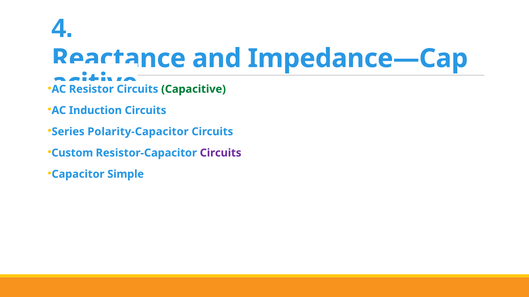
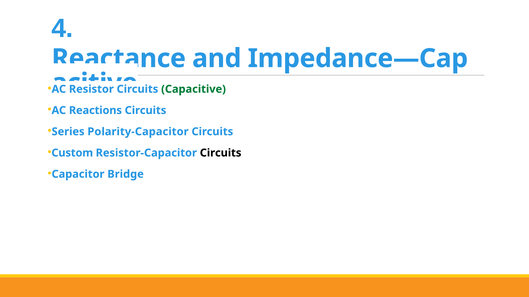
Induction: Induction -> Reactions
Circuits at (221, 153) colour: purple -> black
Simple: Simple -> Bridge
